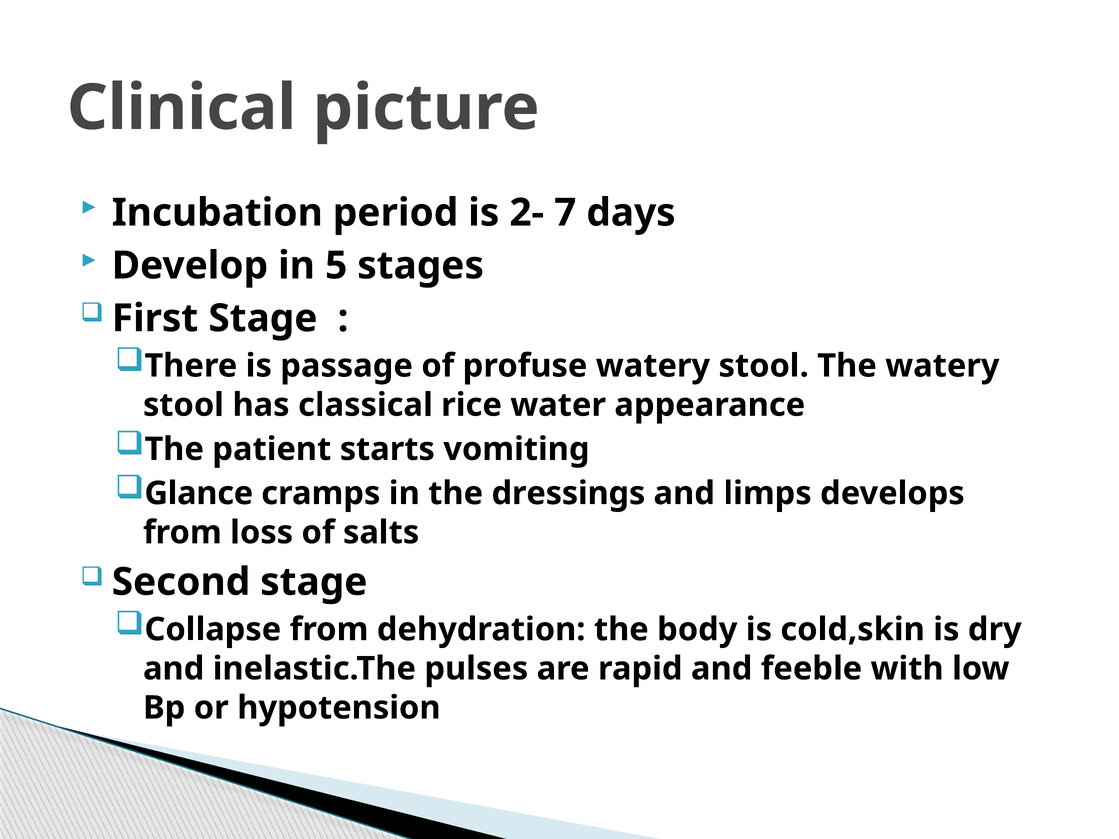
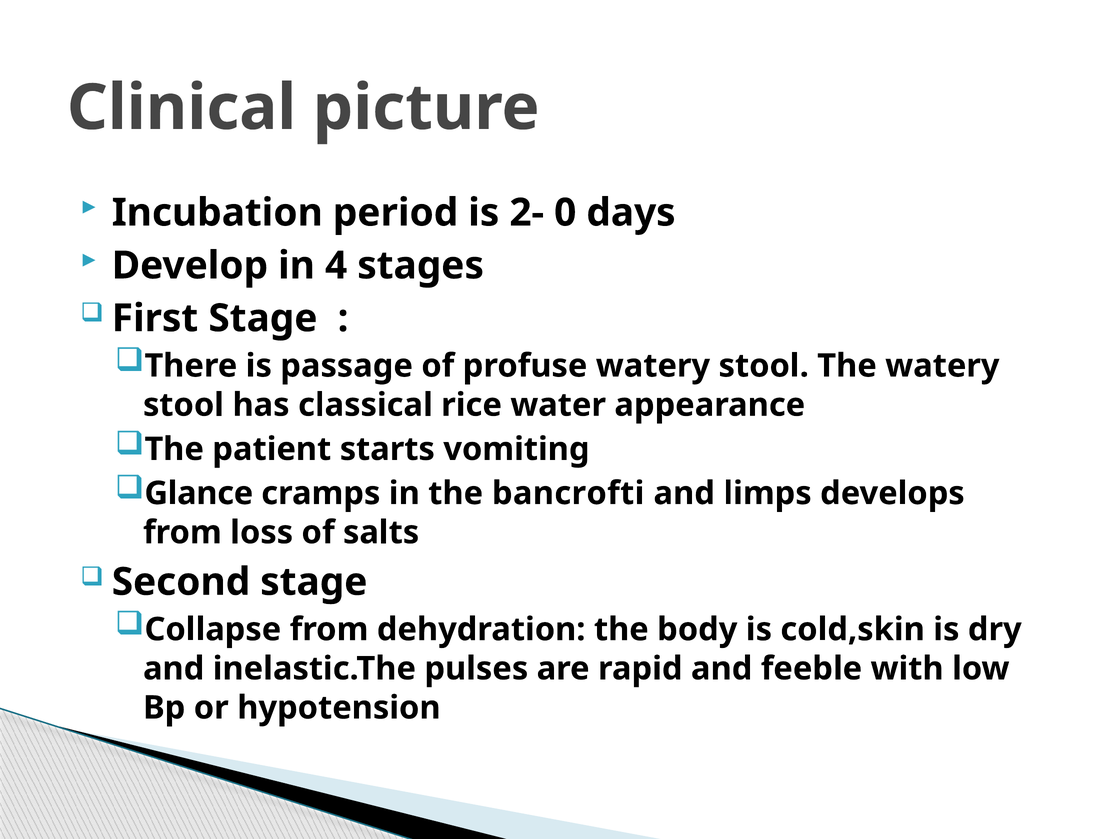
7: 7 -> 0
5: 5 -> 4
dressings: dressings -> bancrofti
